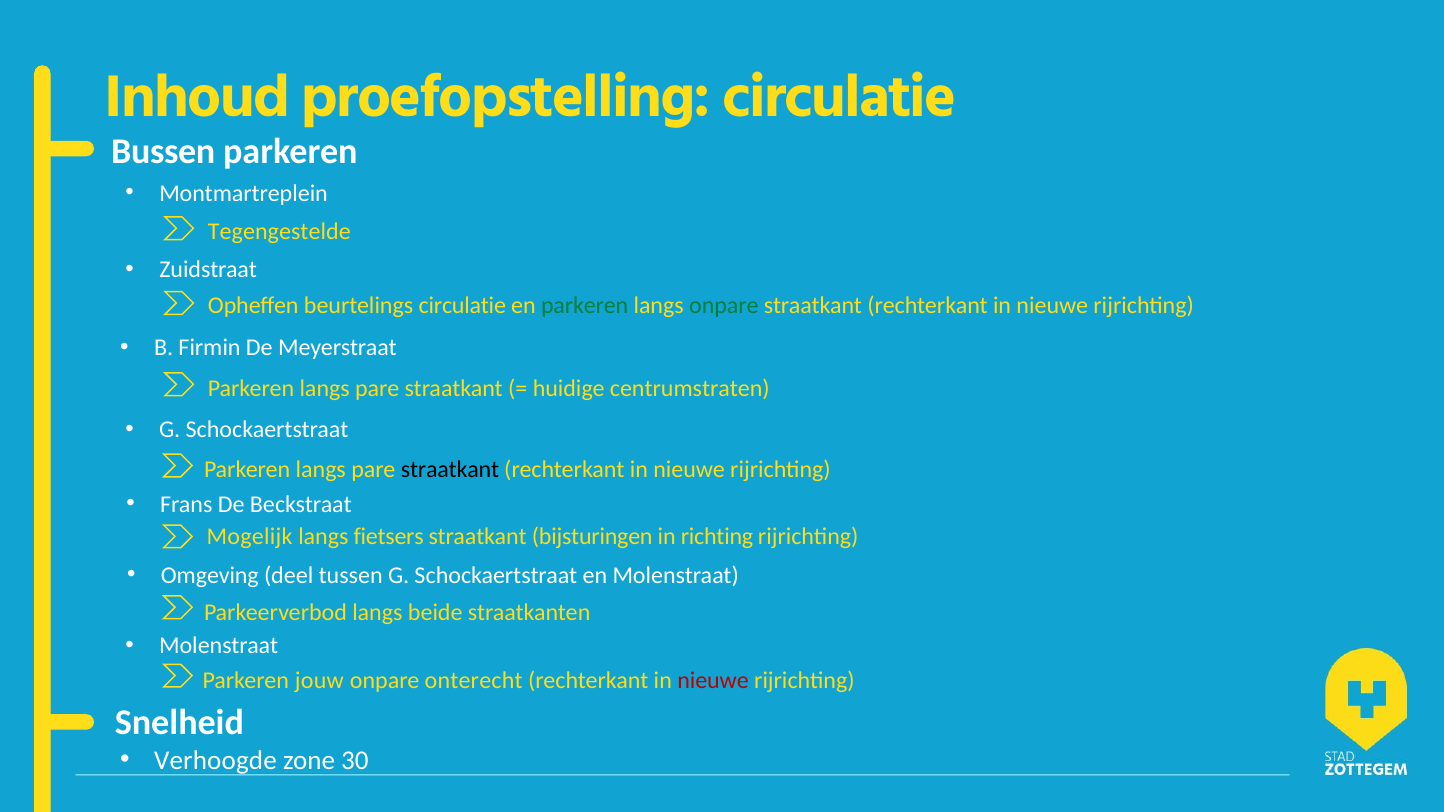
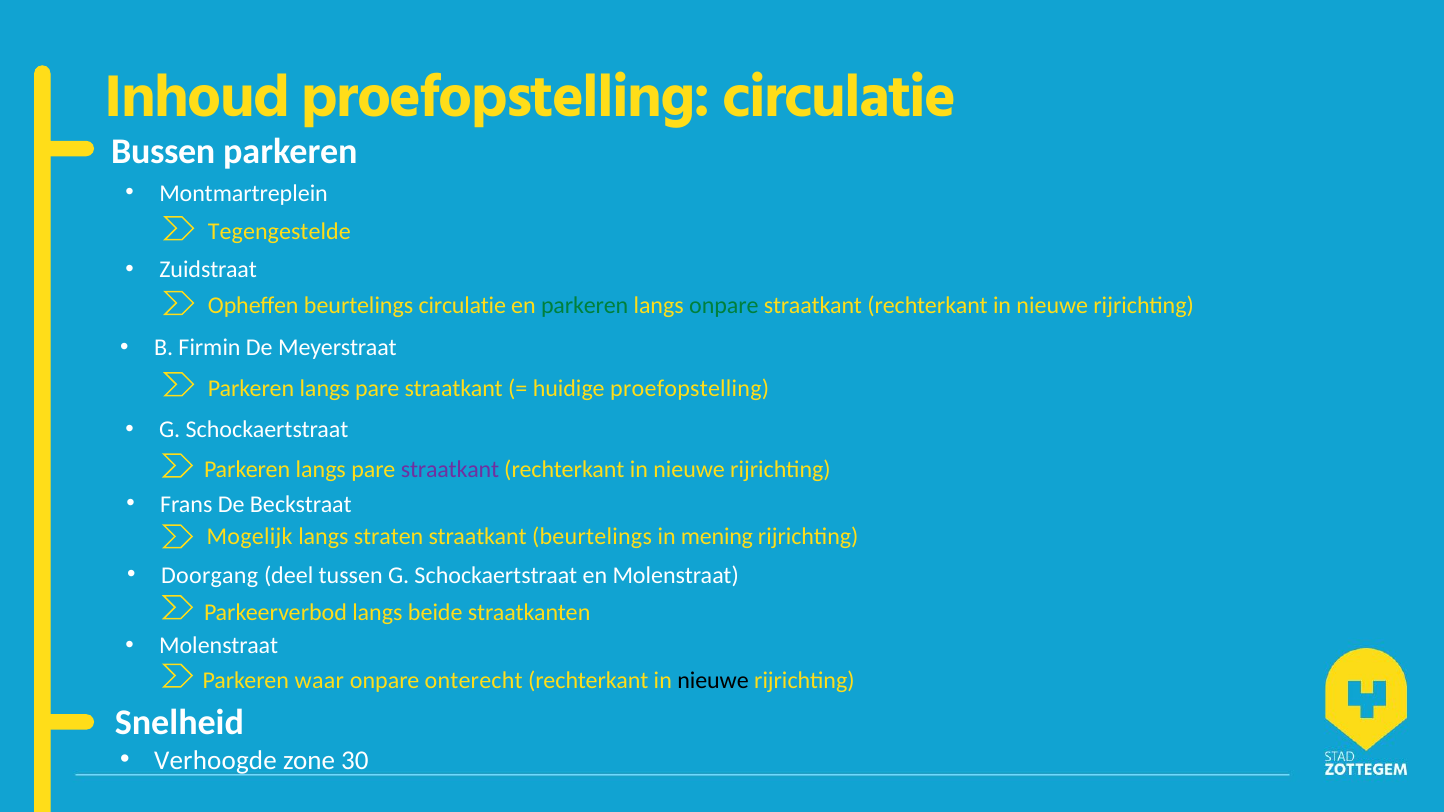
huidige centrumstraten: centrumstraten -> proefopstelling
straatkant at (450, 470) colour: black -> purple
fietsers: fietsers -> straten
straatkant bijsturingen: bijsturingen -> beurtelings
richting: richting -> mening
Omgeving: Omgeving -> Doorgang
jouw: jouw -> waar
nieuwe at (713, 681) colour: red -> black
